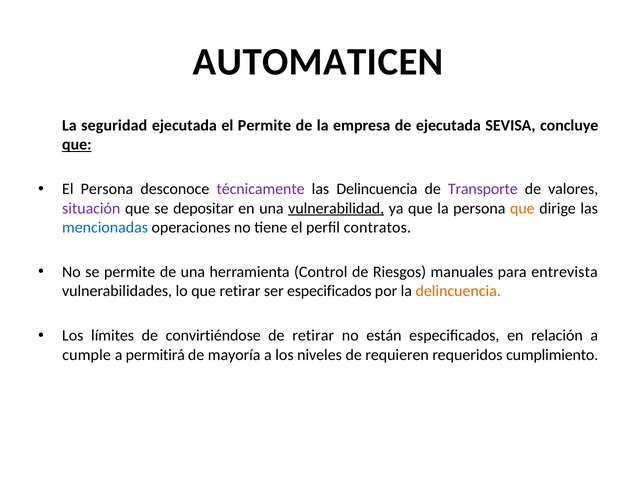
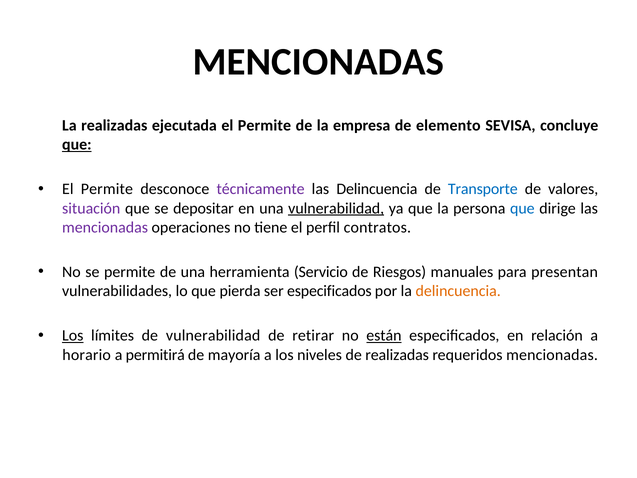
AUTOMATICEN at (318, 62): AUTOMATICEN -> MENCIONADAS
La seguridad: seguridad -> realizadas
de ejecutada: ejecutada -> elemento
Persona at (107, 189): Persona -> Permite
Transporte colour: purple -> blue
que at (522, 208) colour: orange -> blue
mencionadas at (105, 227) colour: blue -> purple
Control: Control -> Servicio
entrevista: entrevista -> presentan
que retirar: retirar -> pierda
Los at (73, 336) underline: none -> present
de convirtiéndose: convirtiéndose -> vulnerabilidad
están underline: none -> present
cumple: cumple -> horario
de requieren: requieren -> realizadas
requeridos cumplimiento: cumplimiento -> mencionadas
